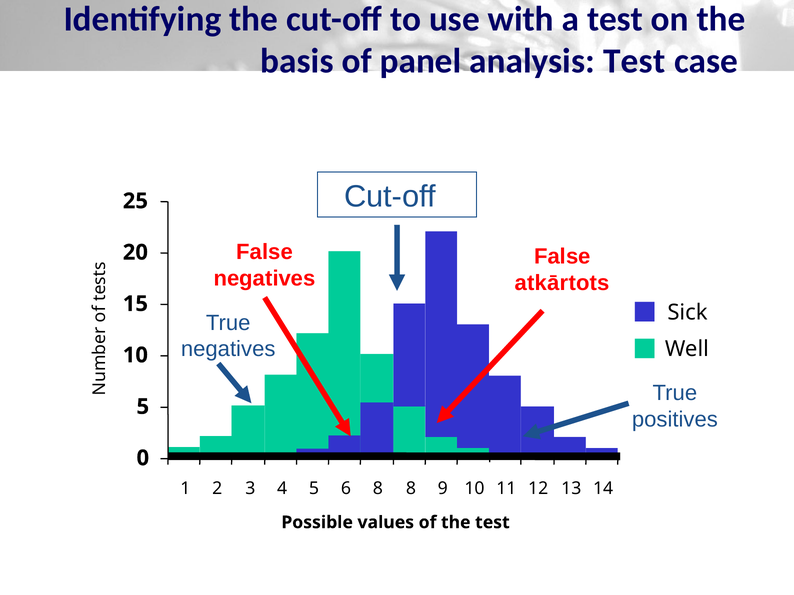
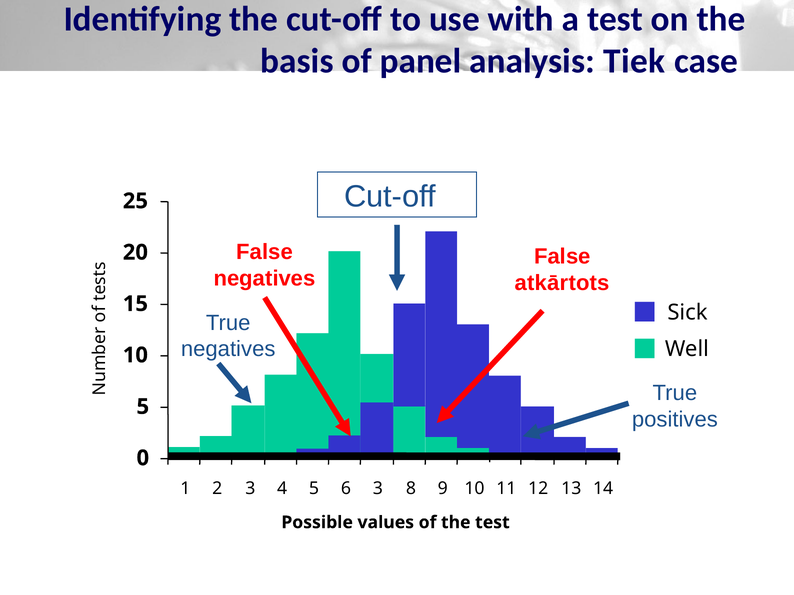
analysis Test: Test -> Tiek
6 8: 8 -> 3
